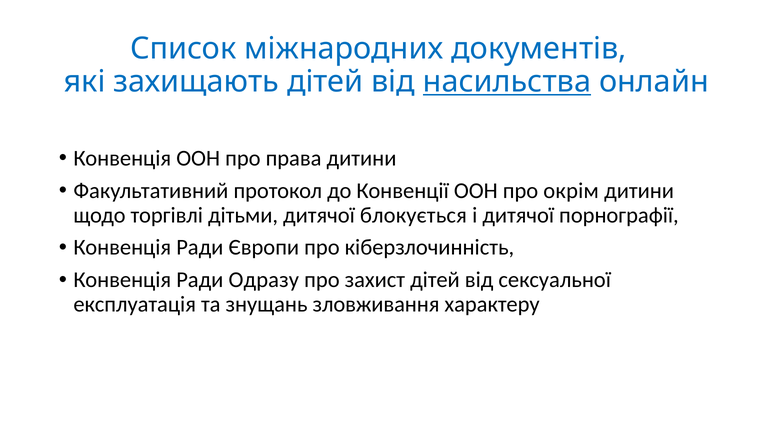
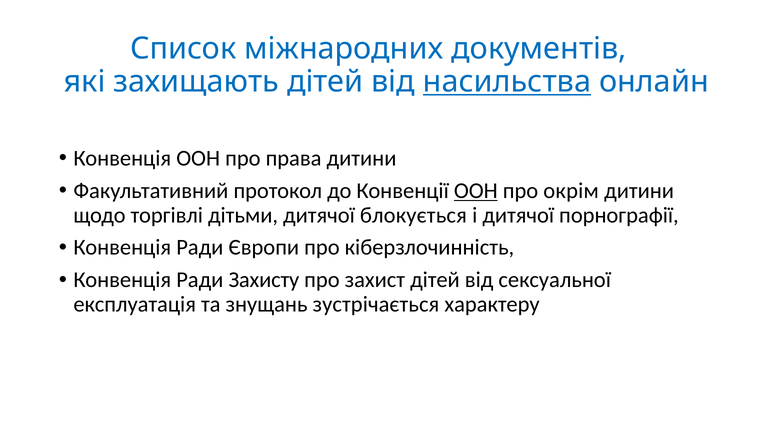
ООН at (476, 191) underline: none -> present
Одразу: Одразу -> Захисту
зловживання: зловживання -> зустрічається
